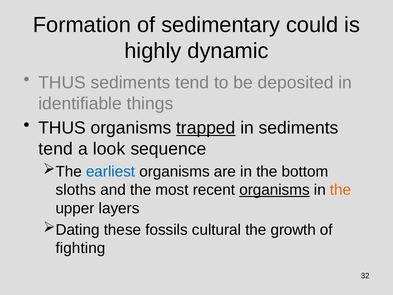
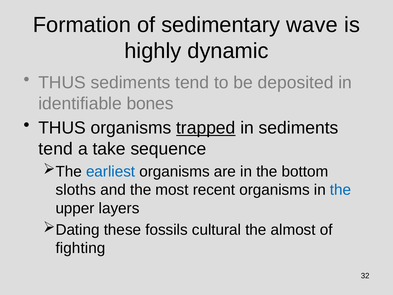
could: could -> wave
things: things -> bones
look: look -> take
organisms at (275, 190) underline: present -> none
the at (341, 190) colour: orange -> blue
growth: growth -> almost
